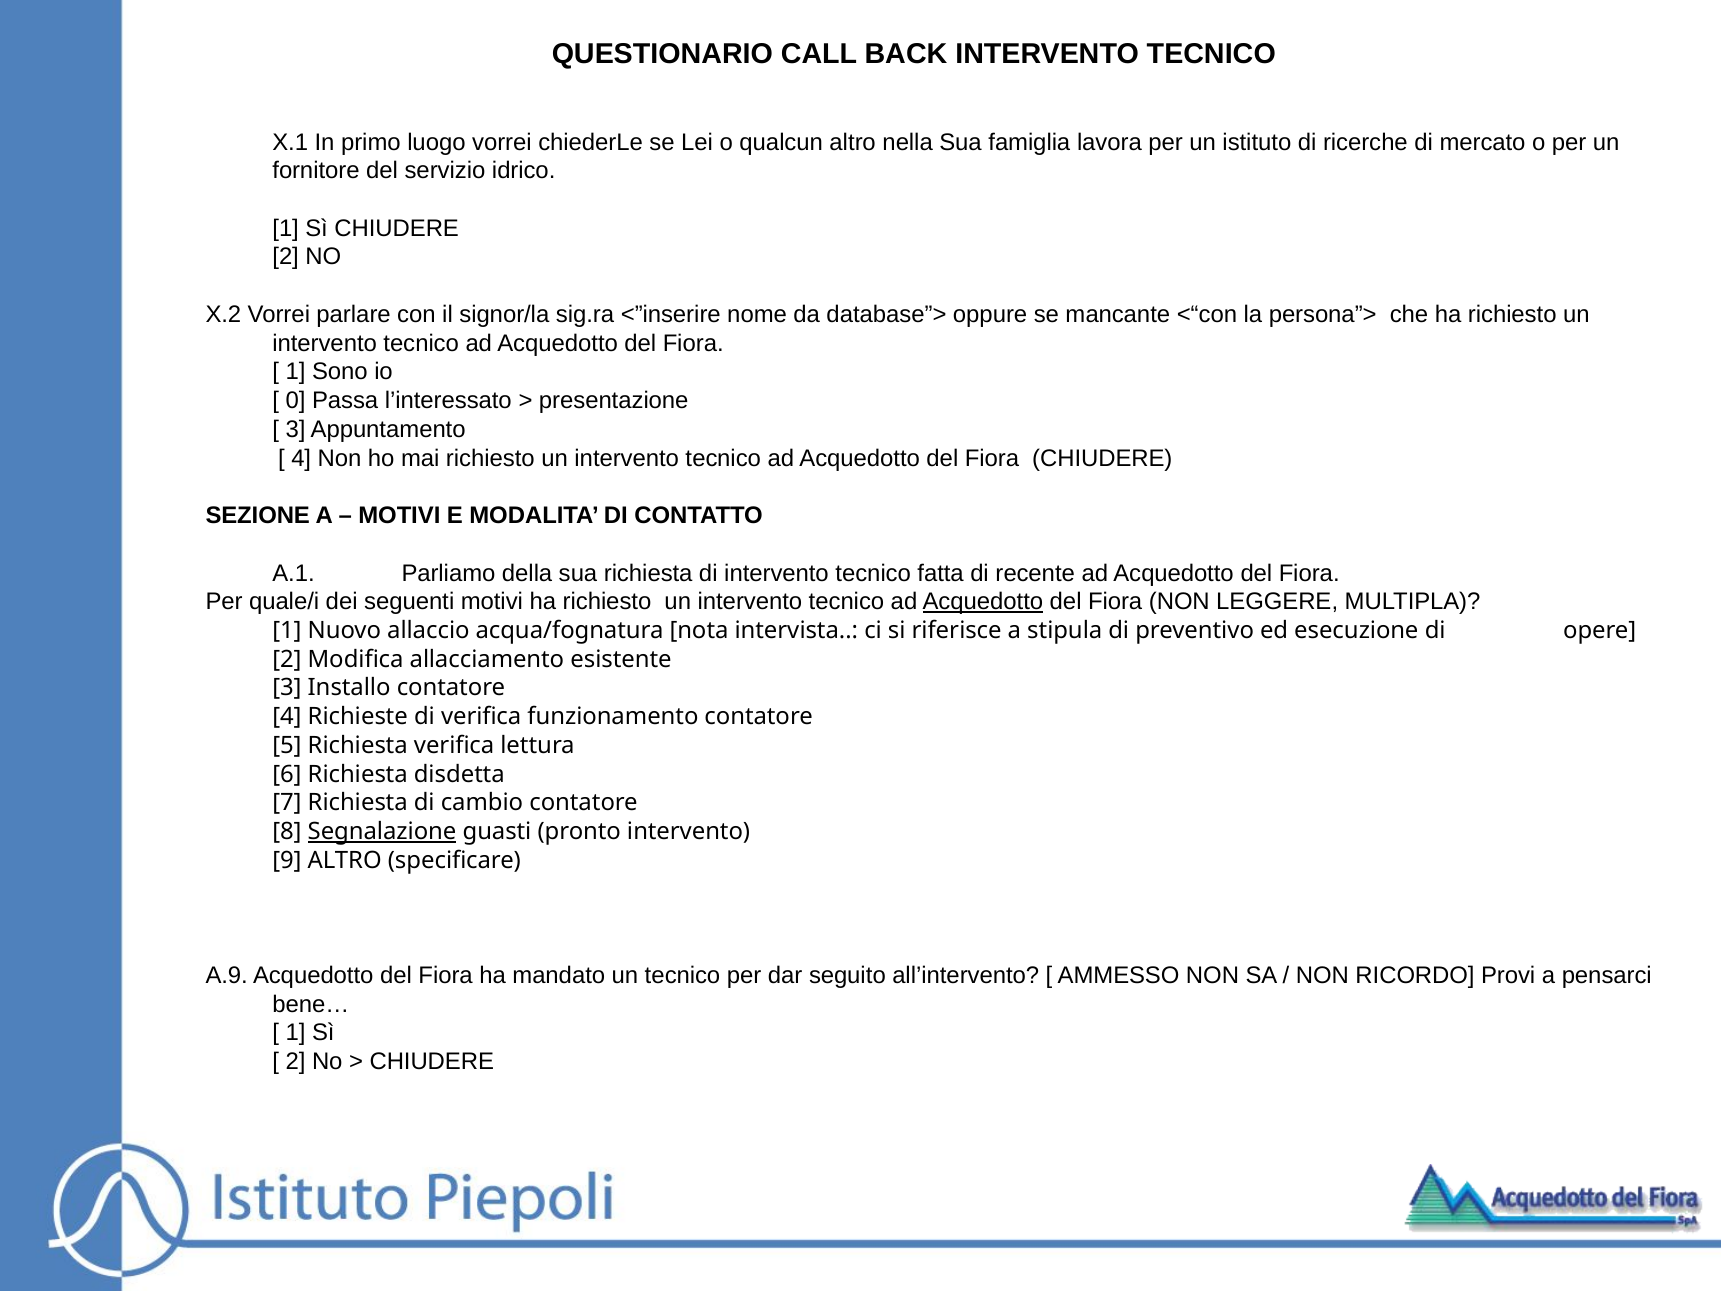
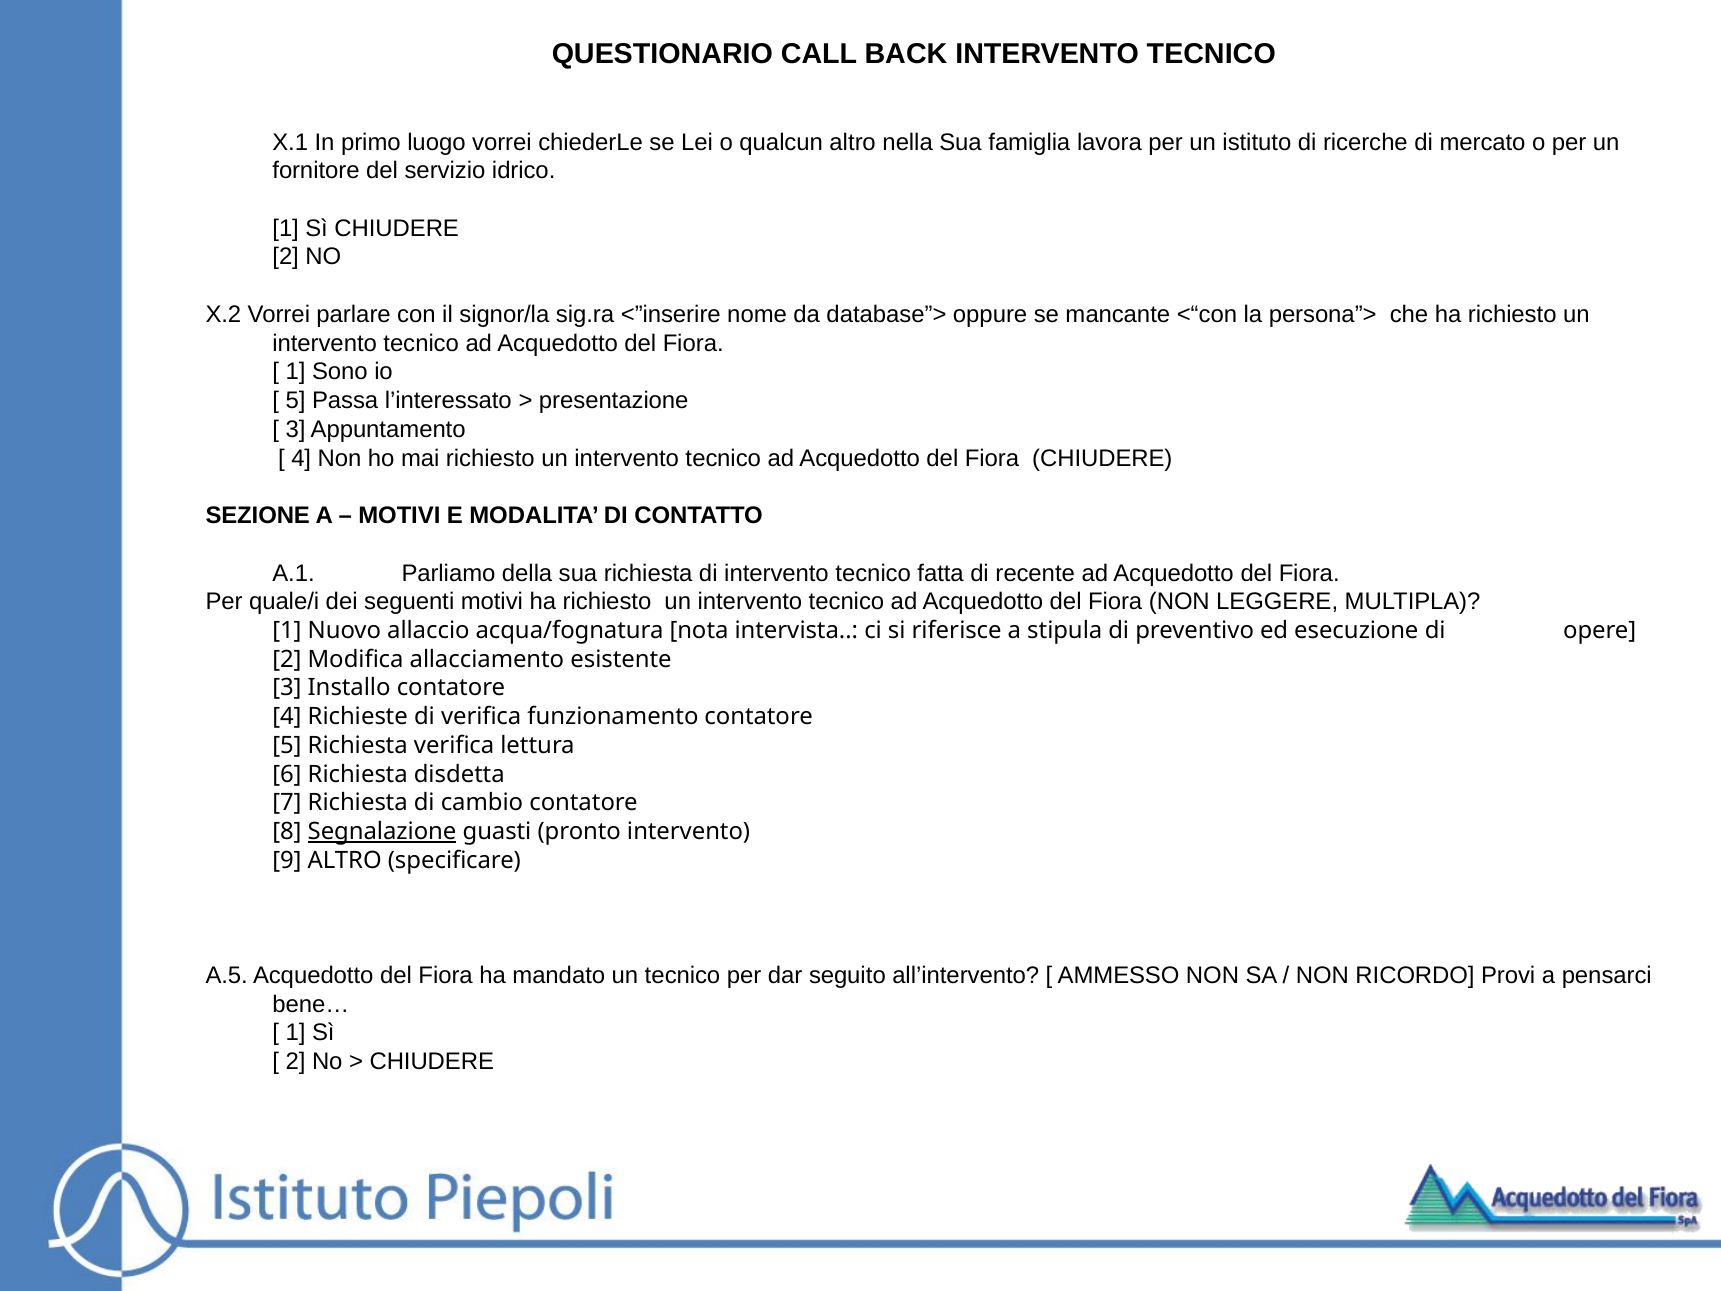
0 at (296, 401): 0 -> 5
Acquedotto at (983, 602) underline: present -> none
A.9: A.9 -> A.5
